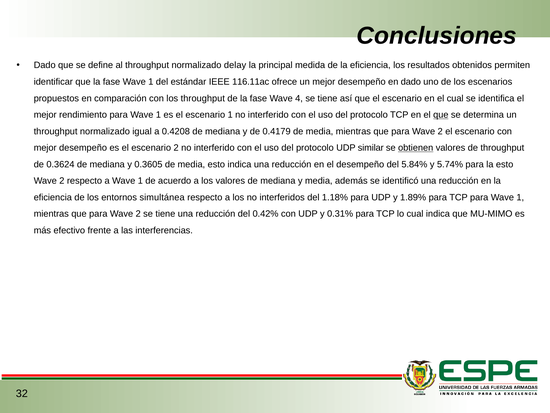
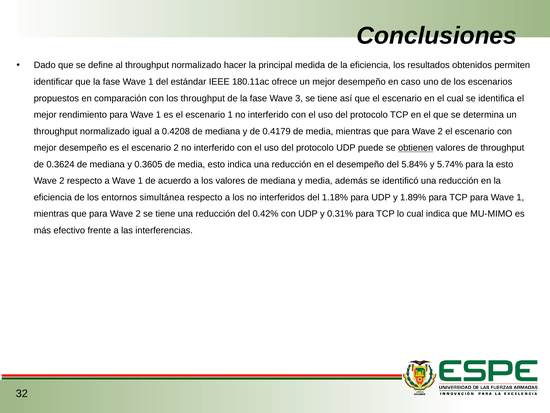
delay: delay -> hacer
116.11ac: 116.11ac -> 180.11ac
en dado: dado -> caso
4: 4 -> 3
que at (441, 115) underline: present -> none
similar: similar -> puede
